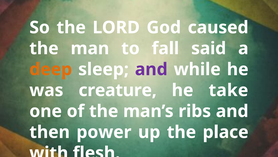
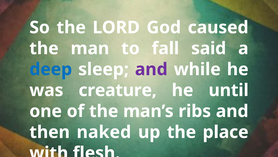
deep colour: orange -> blue
take: take -> until
power: power -> naked
